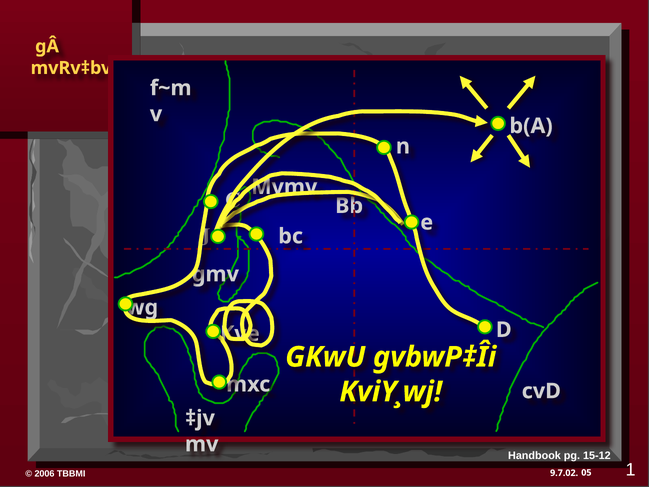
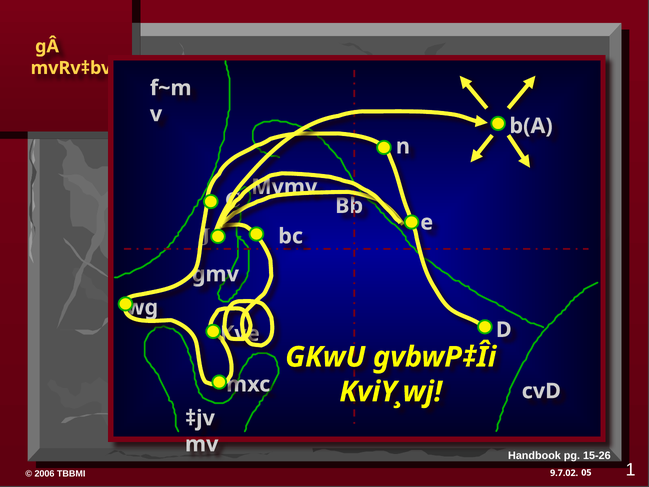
15-12: 15-12 -> 15-26
